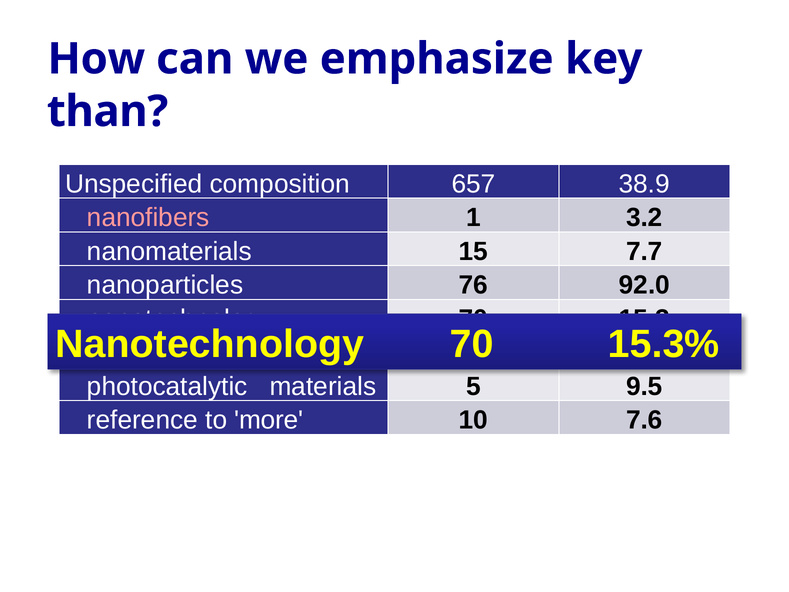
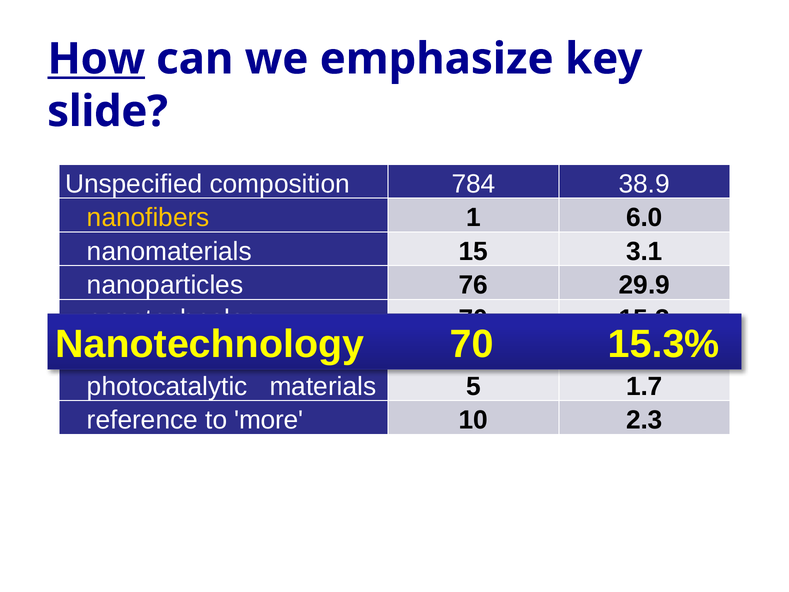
How underline: none -> present
than: than -> slide
657: 657 -> 784
nanofibers colour: pink -> yellow
3.2: 3.2 -> 6.0
7.7: 7.7 -> 3.1
92.0: 92.0 -> 29.9
9.5: 9.5 -> 1.7
7.6: 7.6 -> 2.3
